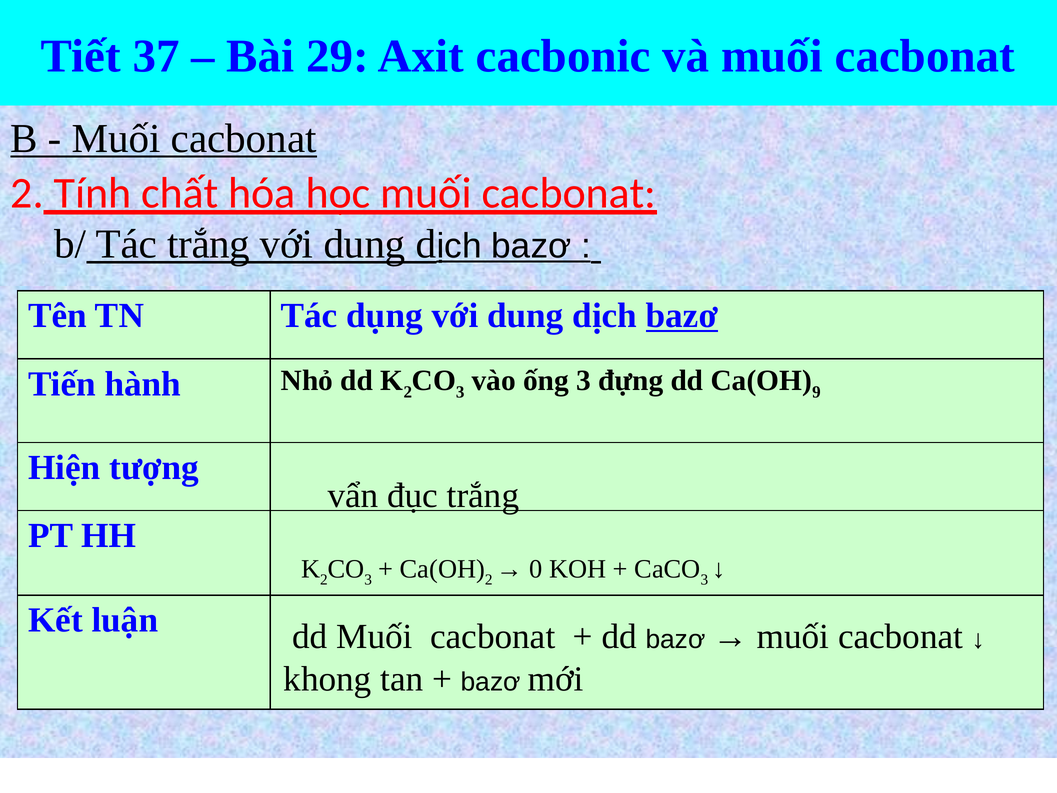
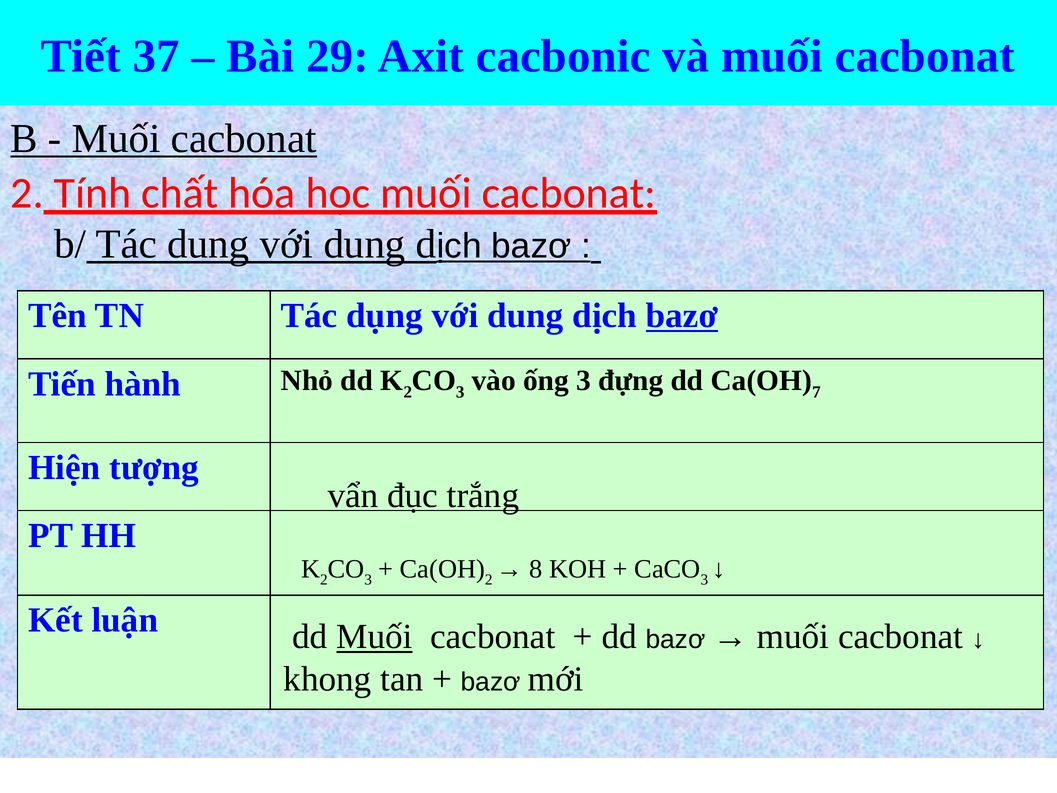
Tác trắng: trắng -> dung
9: 9 -> 7
0: 0 -> 8
Muối at (374, 637) underline: none -> present
